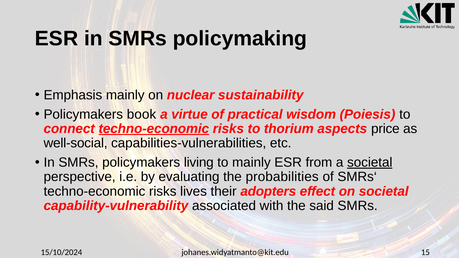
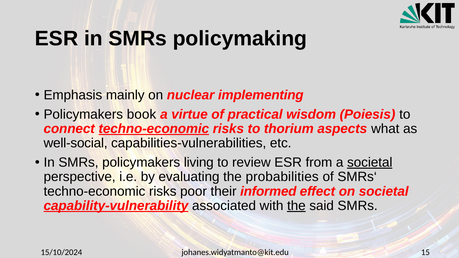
sustainability: sustainability -> implementing
price: price -> what
to mainly: mainly -> review
lives: lives -> poor
adopters: adopters -> informed
capability-vulnerability underline: none -> present
the at (296, 206) underline: none -> present
